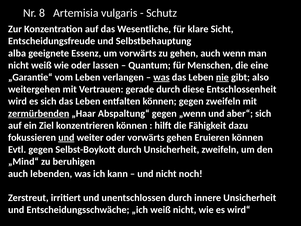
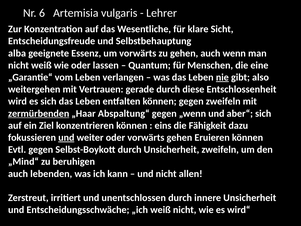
8: 8 -> 6
Schutz: Schutz -> Lehrer
was at (161, 77) underline: present -> none
hilft: hilft -> eins
noch: noch -> allen
